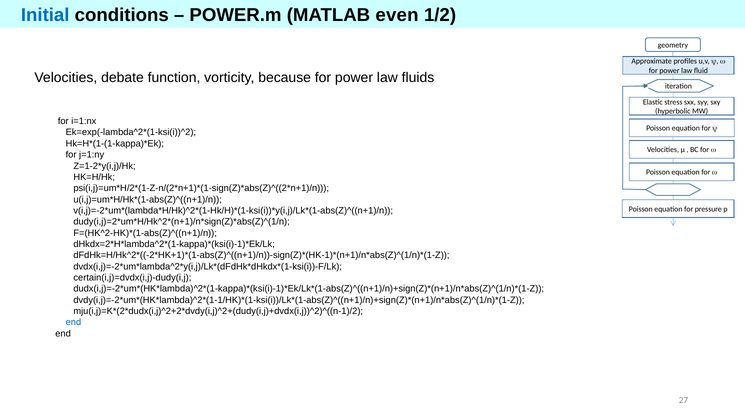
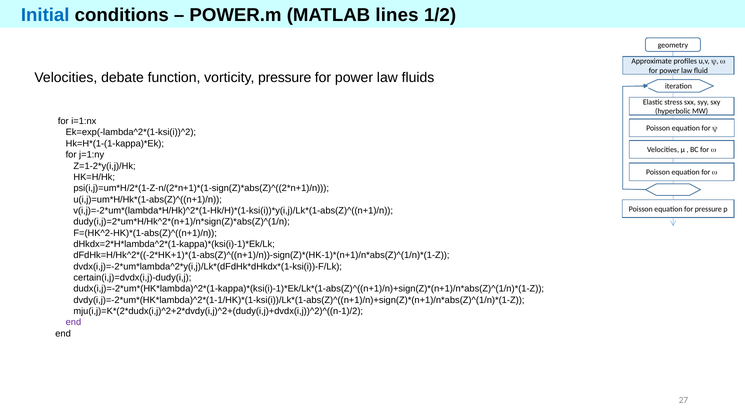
even: even -> lines
vorticity because: because -> pressure
end at (73, 322) colour: blue -> purple
